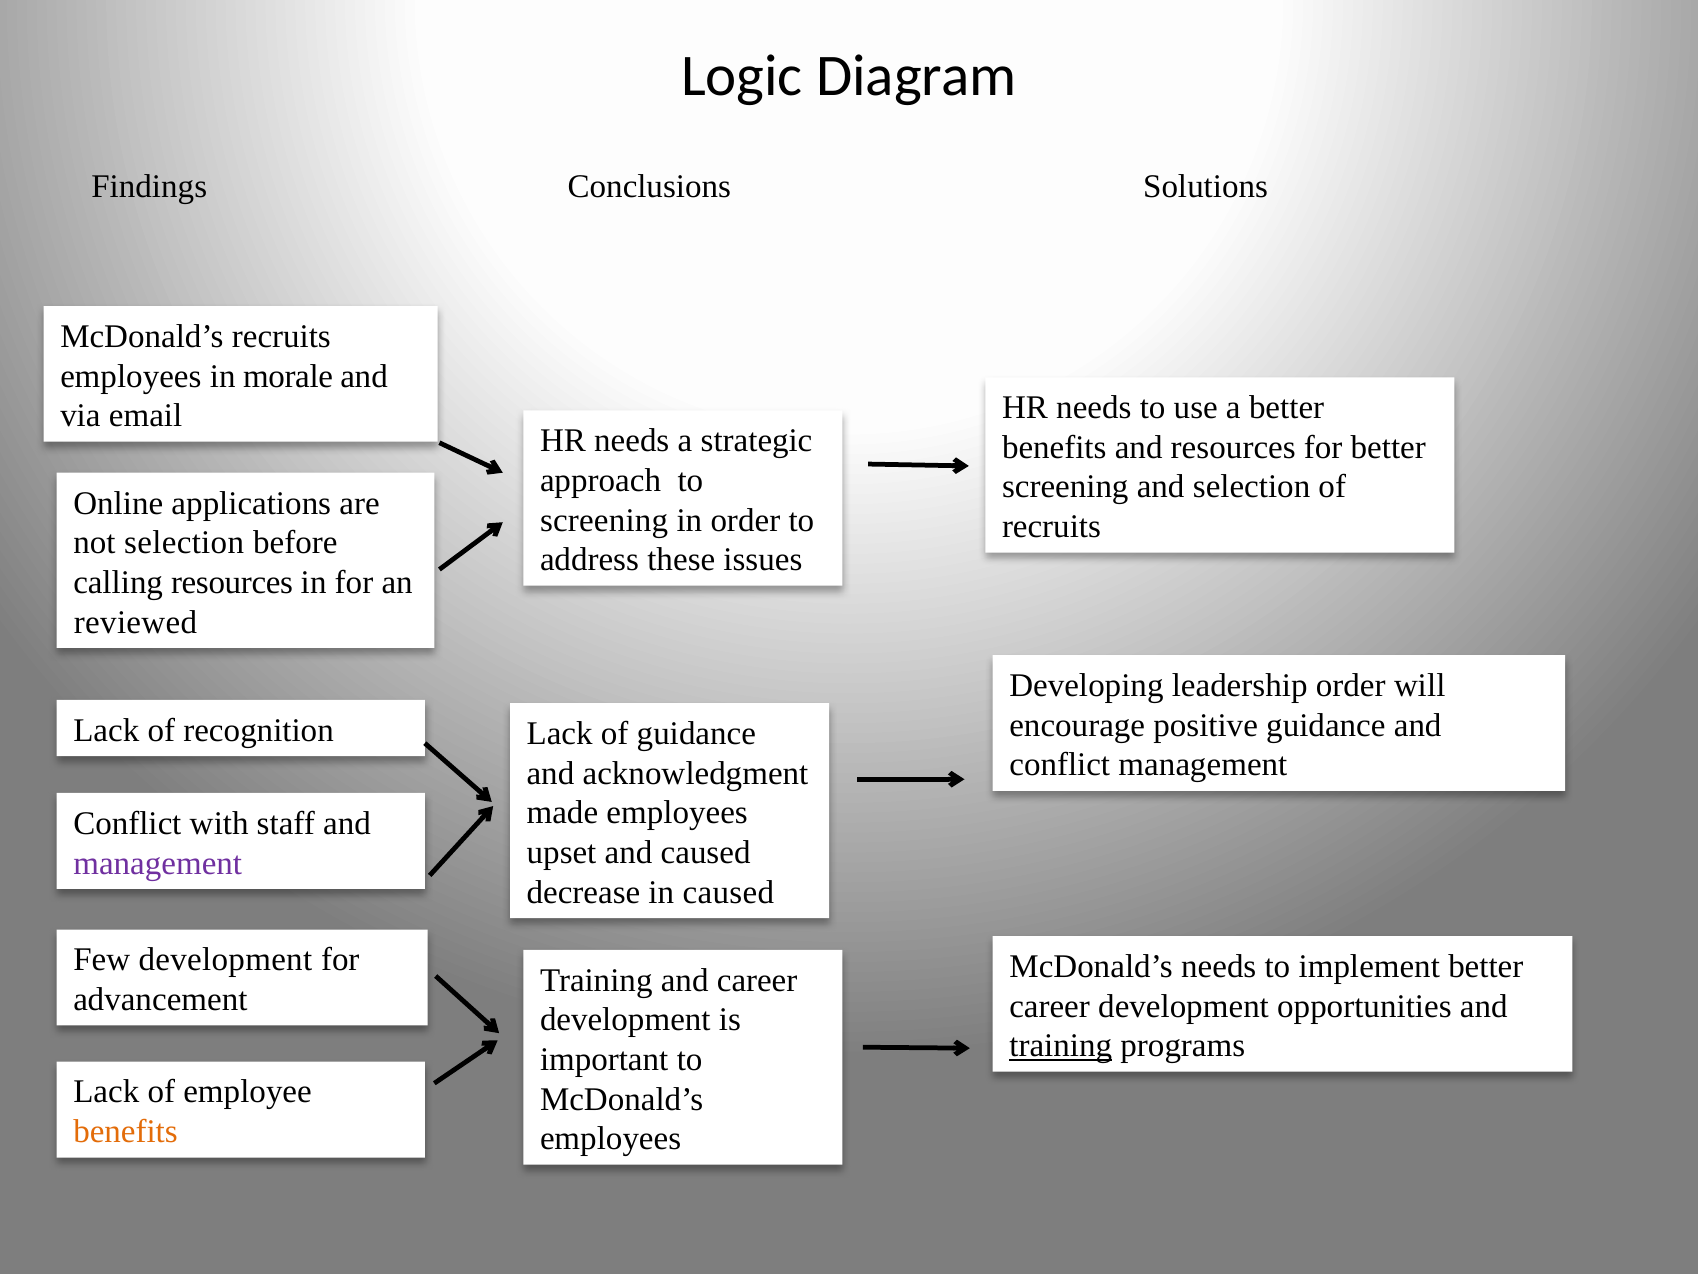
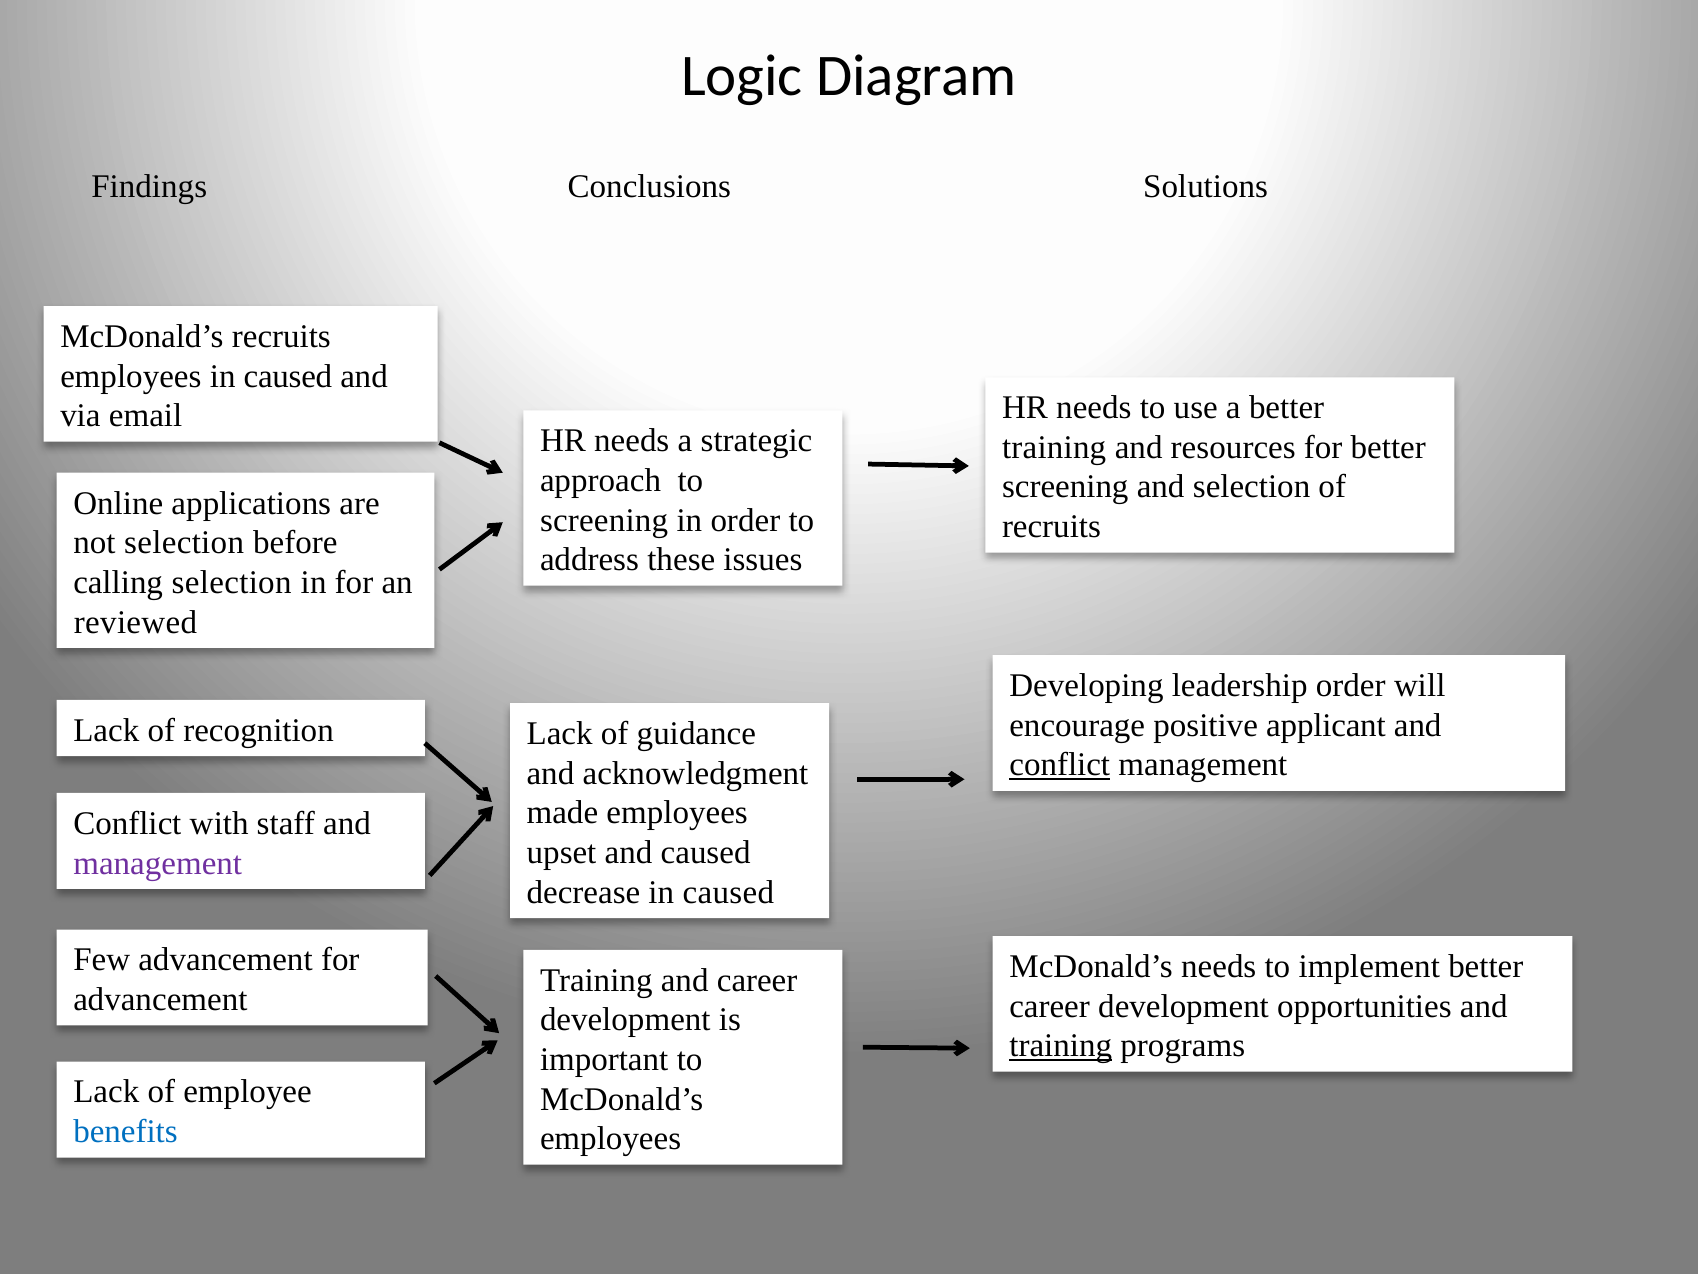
employees in morale: morale -> caused
benefits at (1054, 447): benefits -> training
calling resources: resources -> selection
positive guidance: guidance -> applicant
conflict at (1060, 765) underline: none -> present
Few development: development -> advancement
benefits at (126, 1131) colour: orange -> blue
